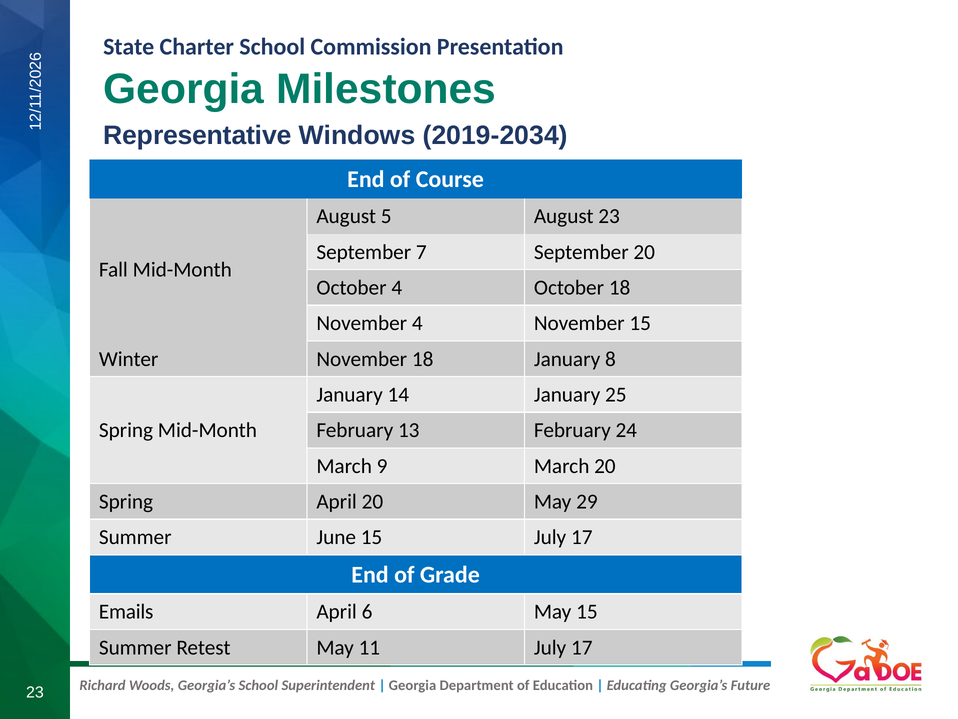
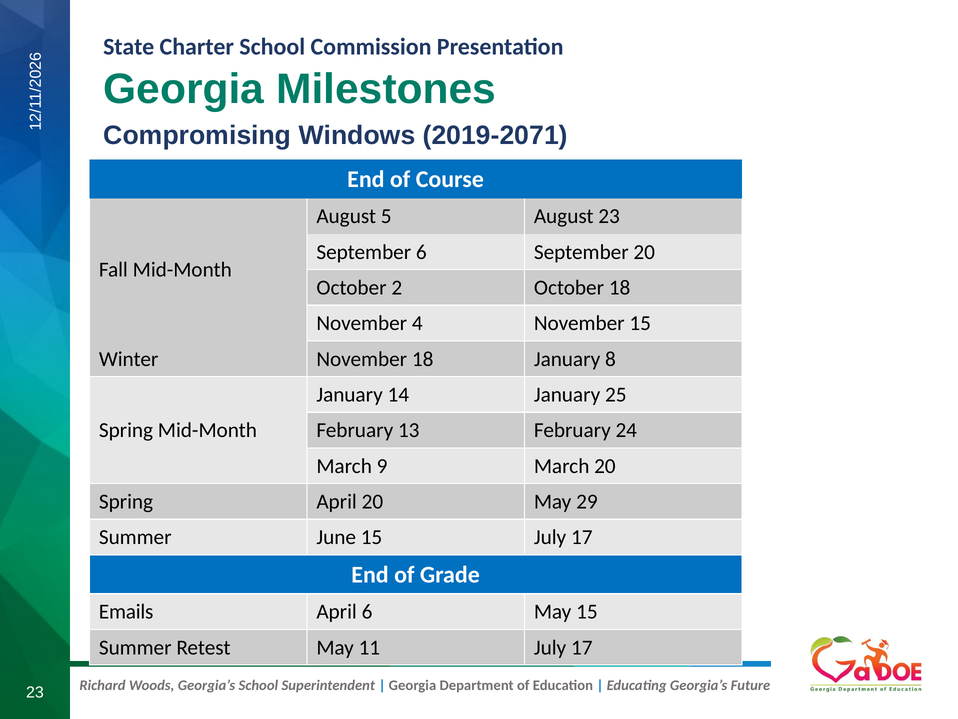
Representative: Representative -> Compromising
2019-2034: 2019-2034 -> 2019-2071
September 7: 7 -> 6
October 4: 4 -> 2
